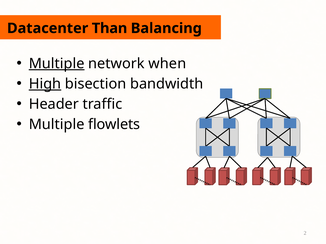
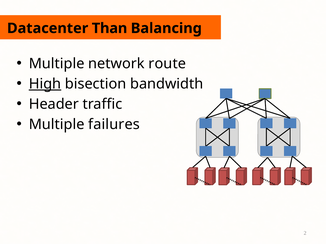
Multiple at (57, 64) underline: present -> none
when: when -> route
flowlets: flowlets -> failures
